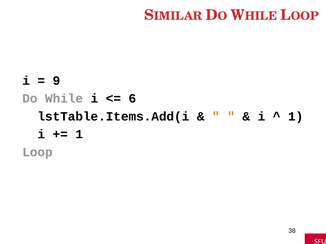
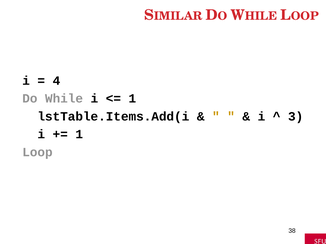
9: 9 -> 4
6 at (132, 99): 6 -> 1
1 at (296, 117): 1 -> 3
